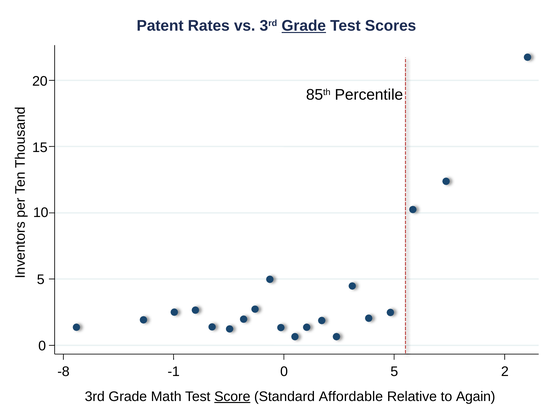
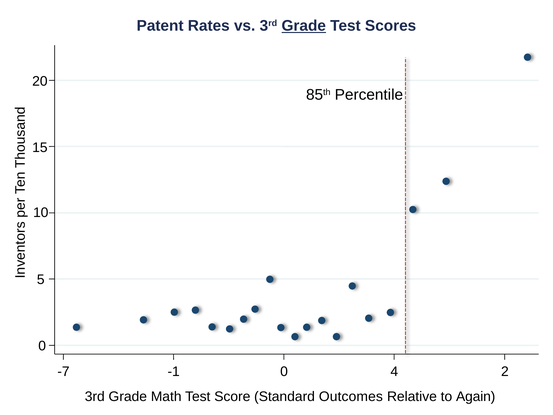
-8: -8 -> -7
0 5: 5 -> 4
Score underline: present -> none
Affordable: Affordable -> Outcomes
